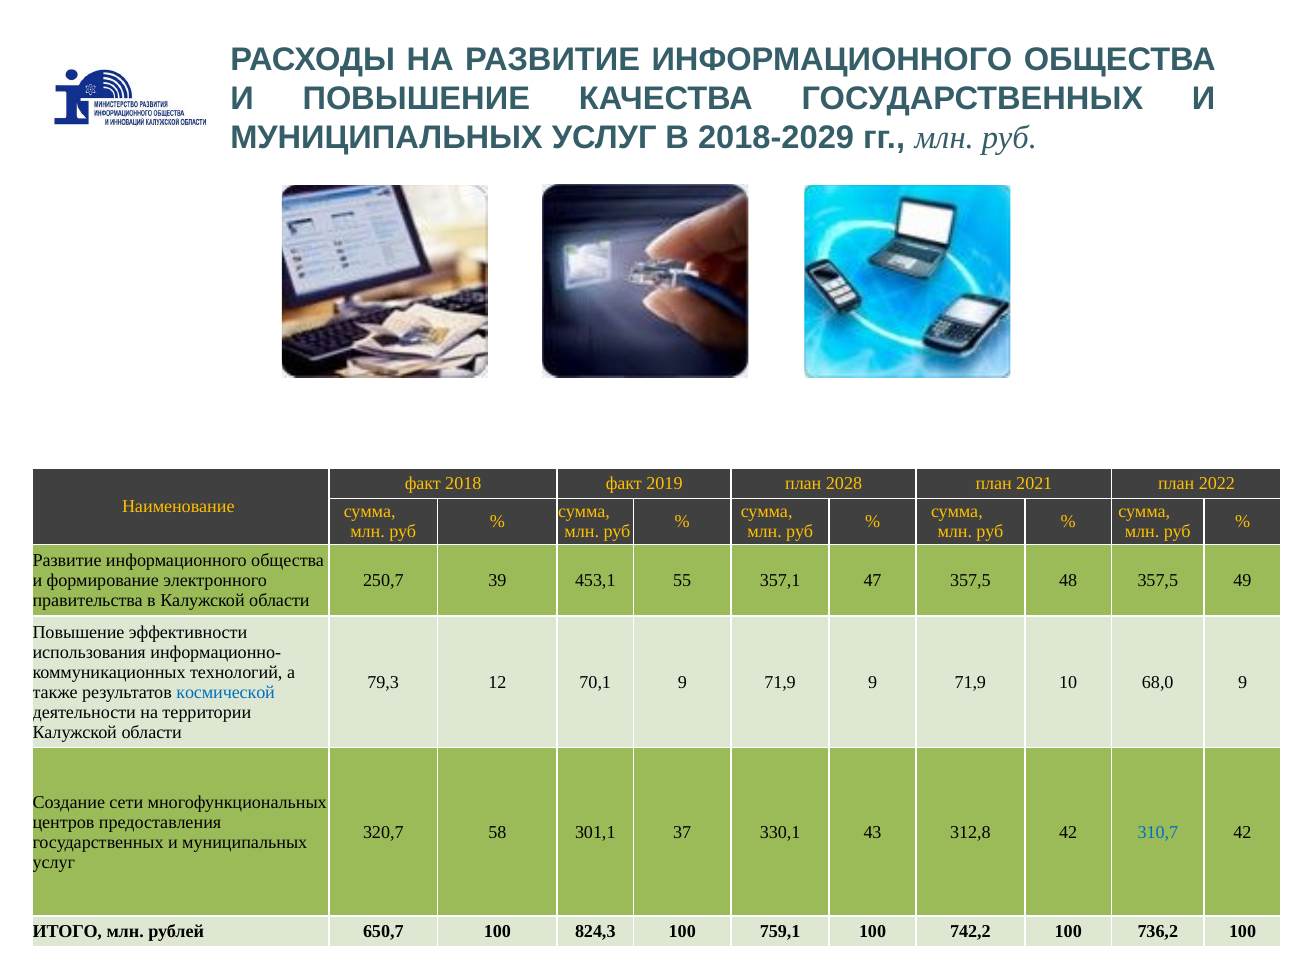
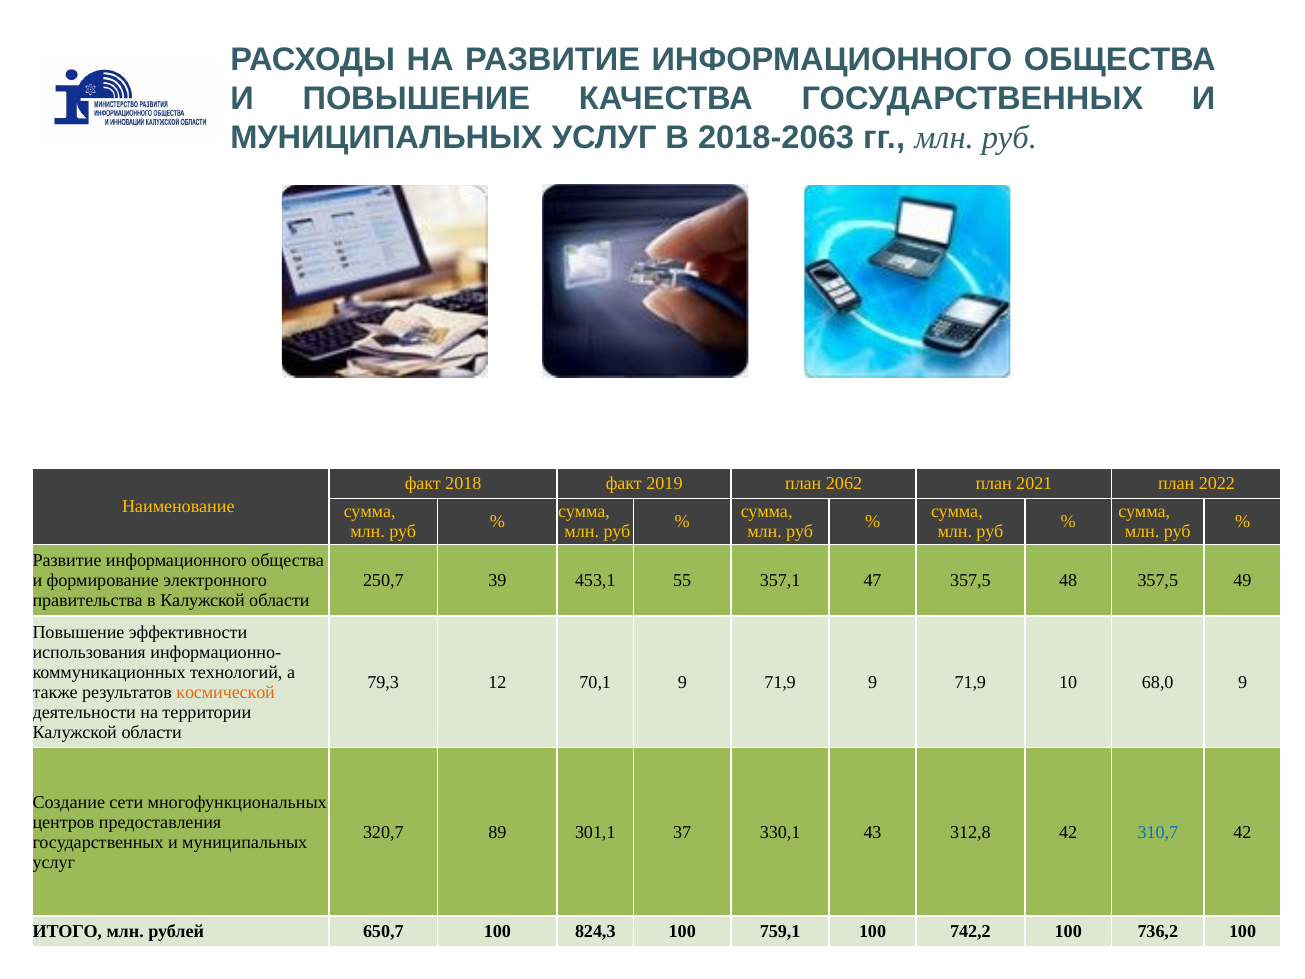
2018-2029: 2018-2029 -> 2018-2063
2028: 2028 -> 2062
космической colour: blue -> orange
58: 58 -> 89
